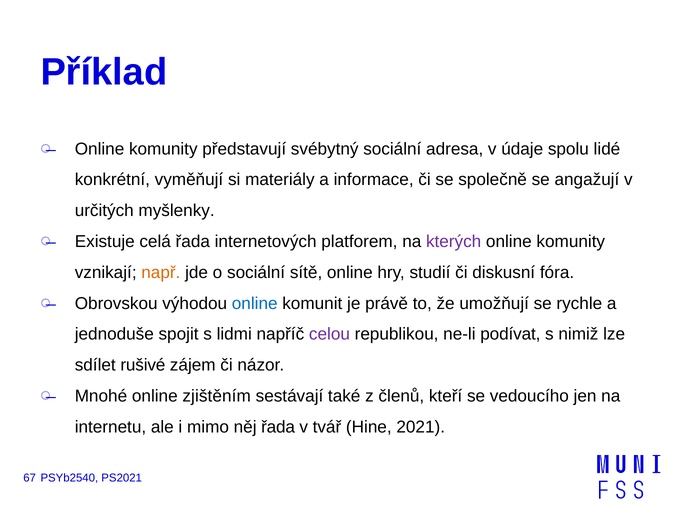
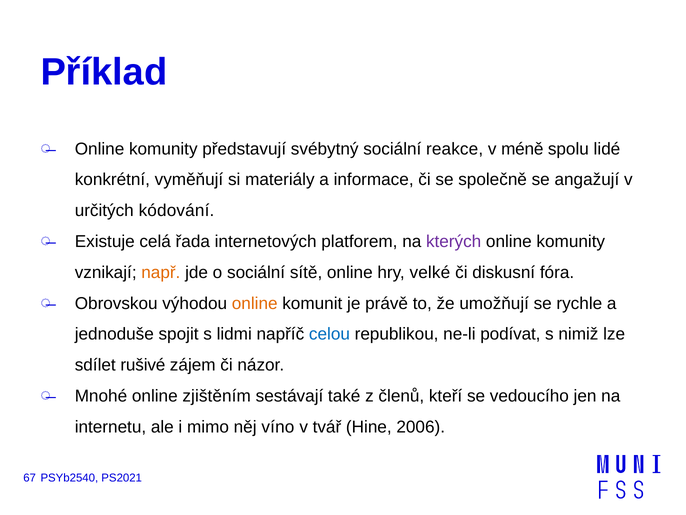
adresa: adresa -> reakce
údaje: údaje -> méně
myšlenky: myšlenky -> kódování
studií: studií -> velké
online at (255, 303) colour: blue -> orange
celou colour: purple -> blue
něj řada: řada -> víno
2021: 2021 -> 2006
